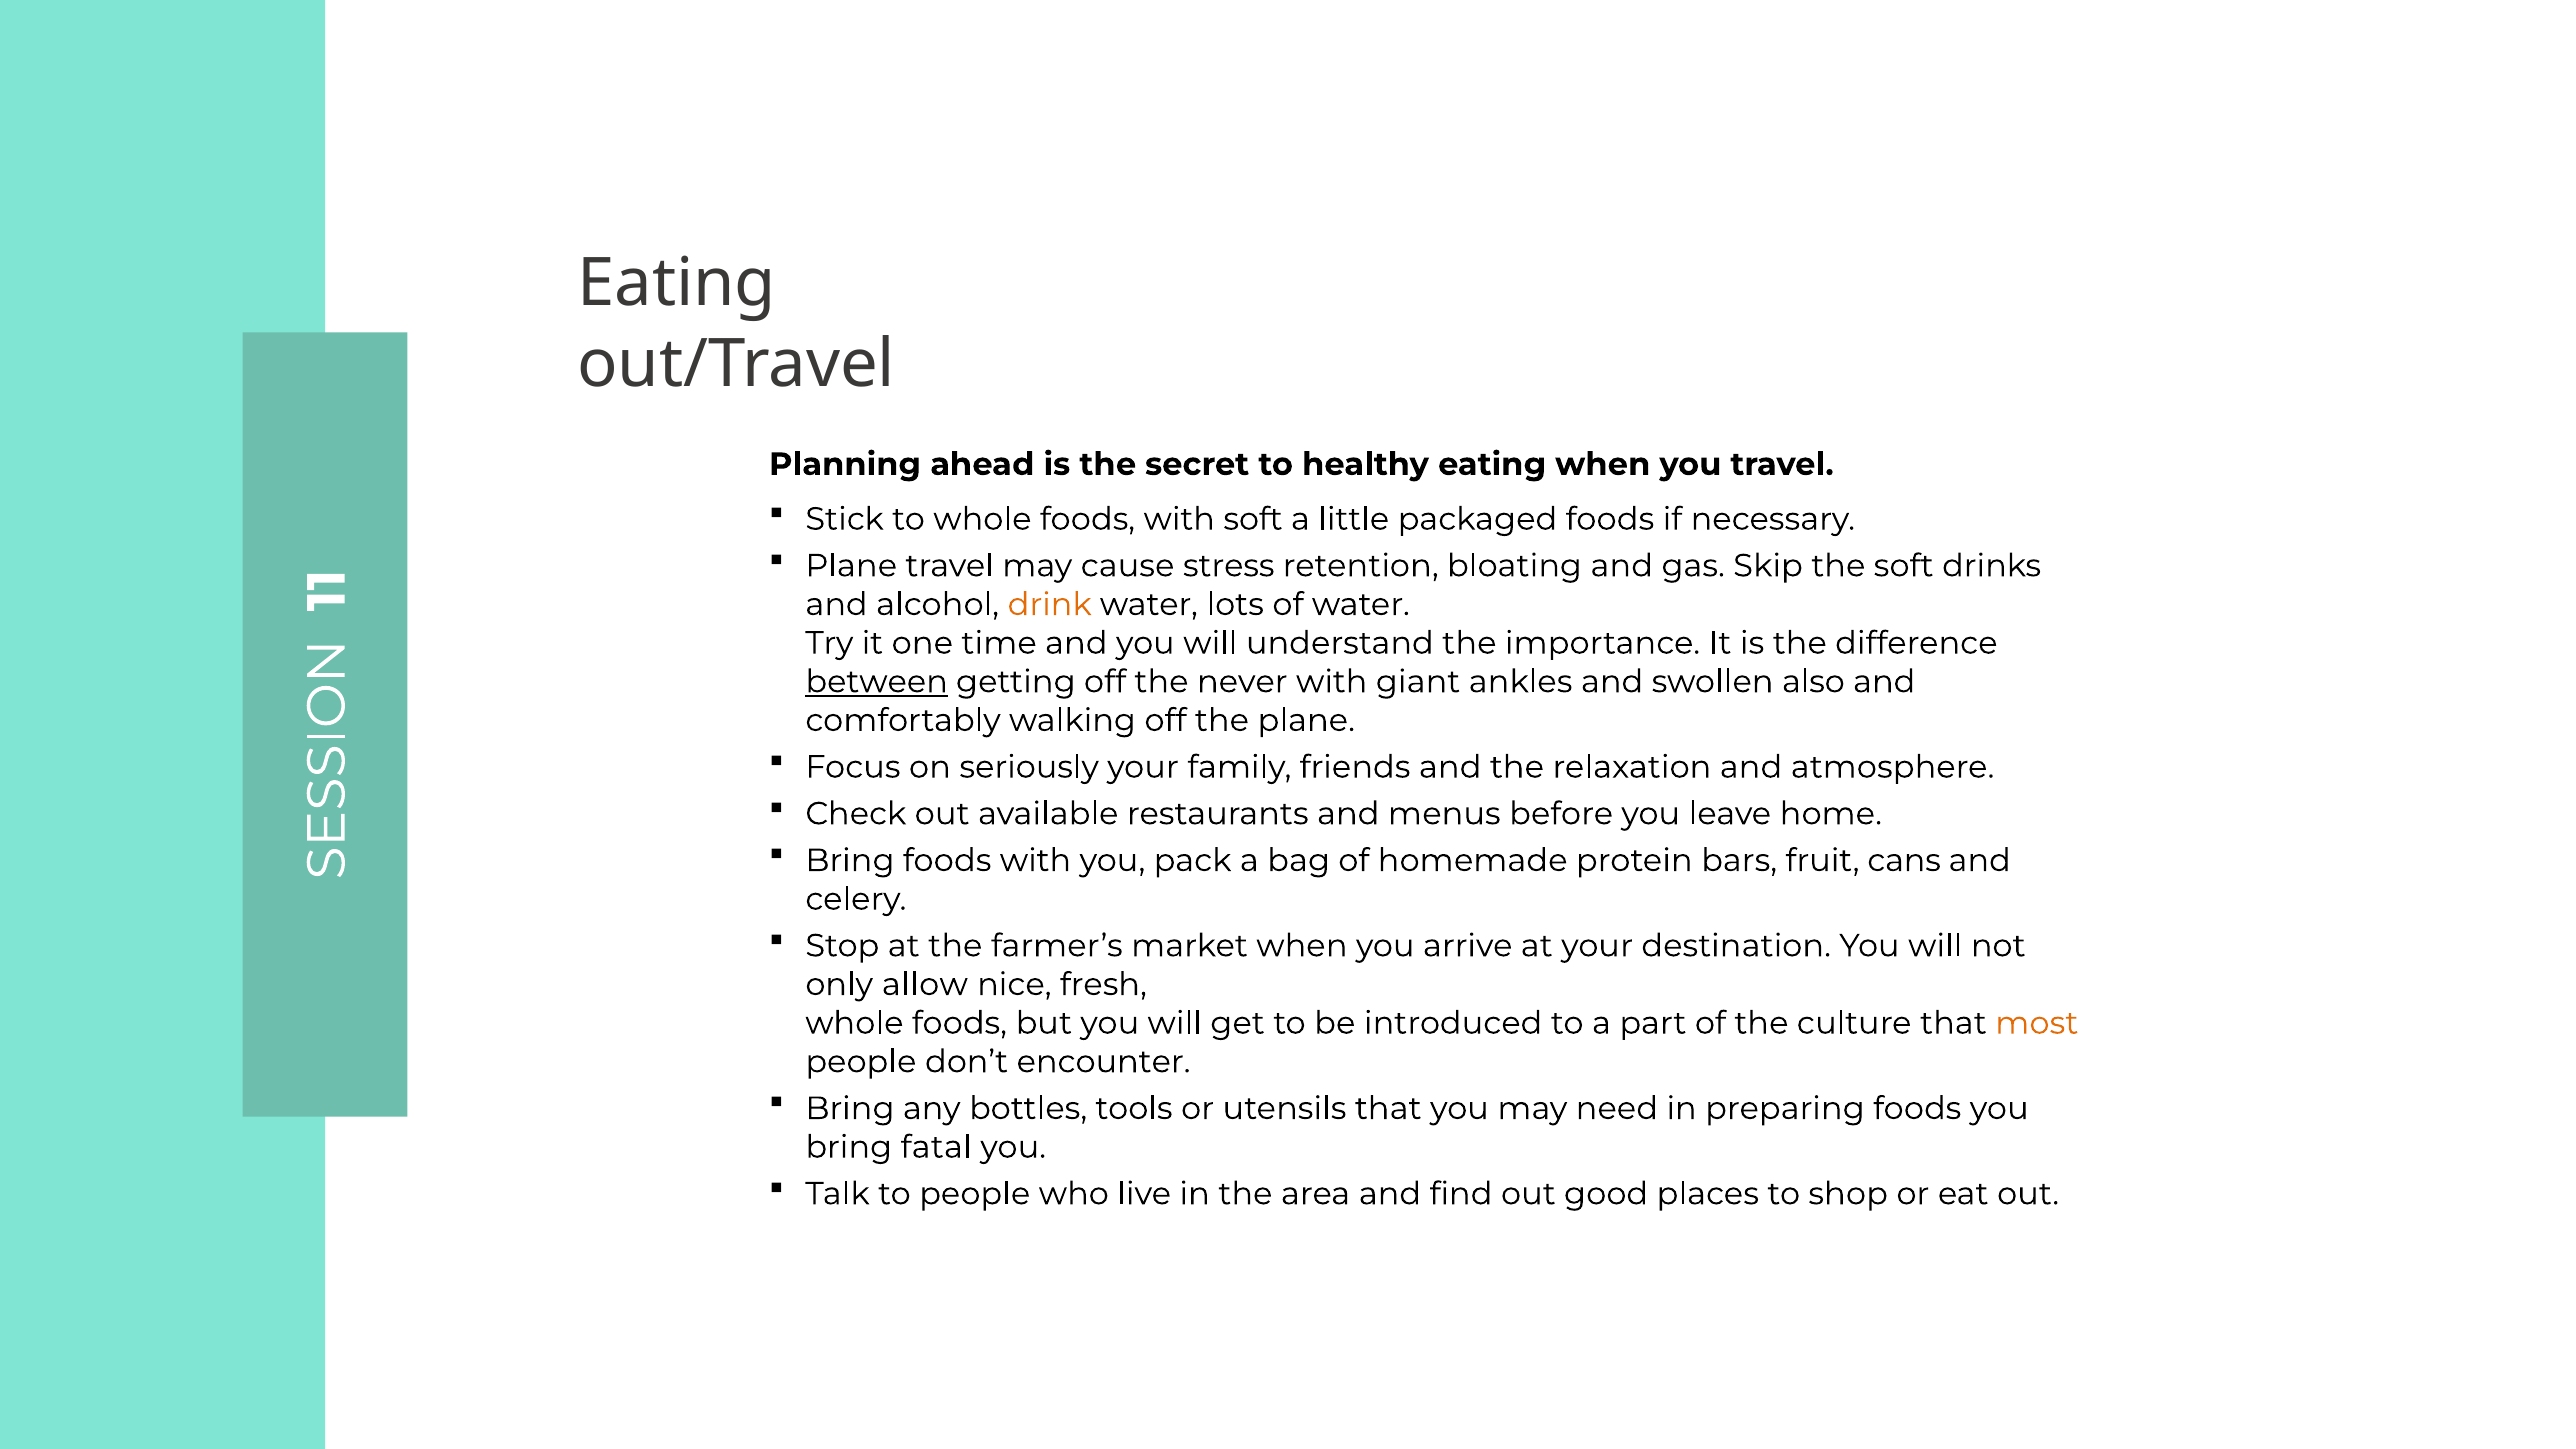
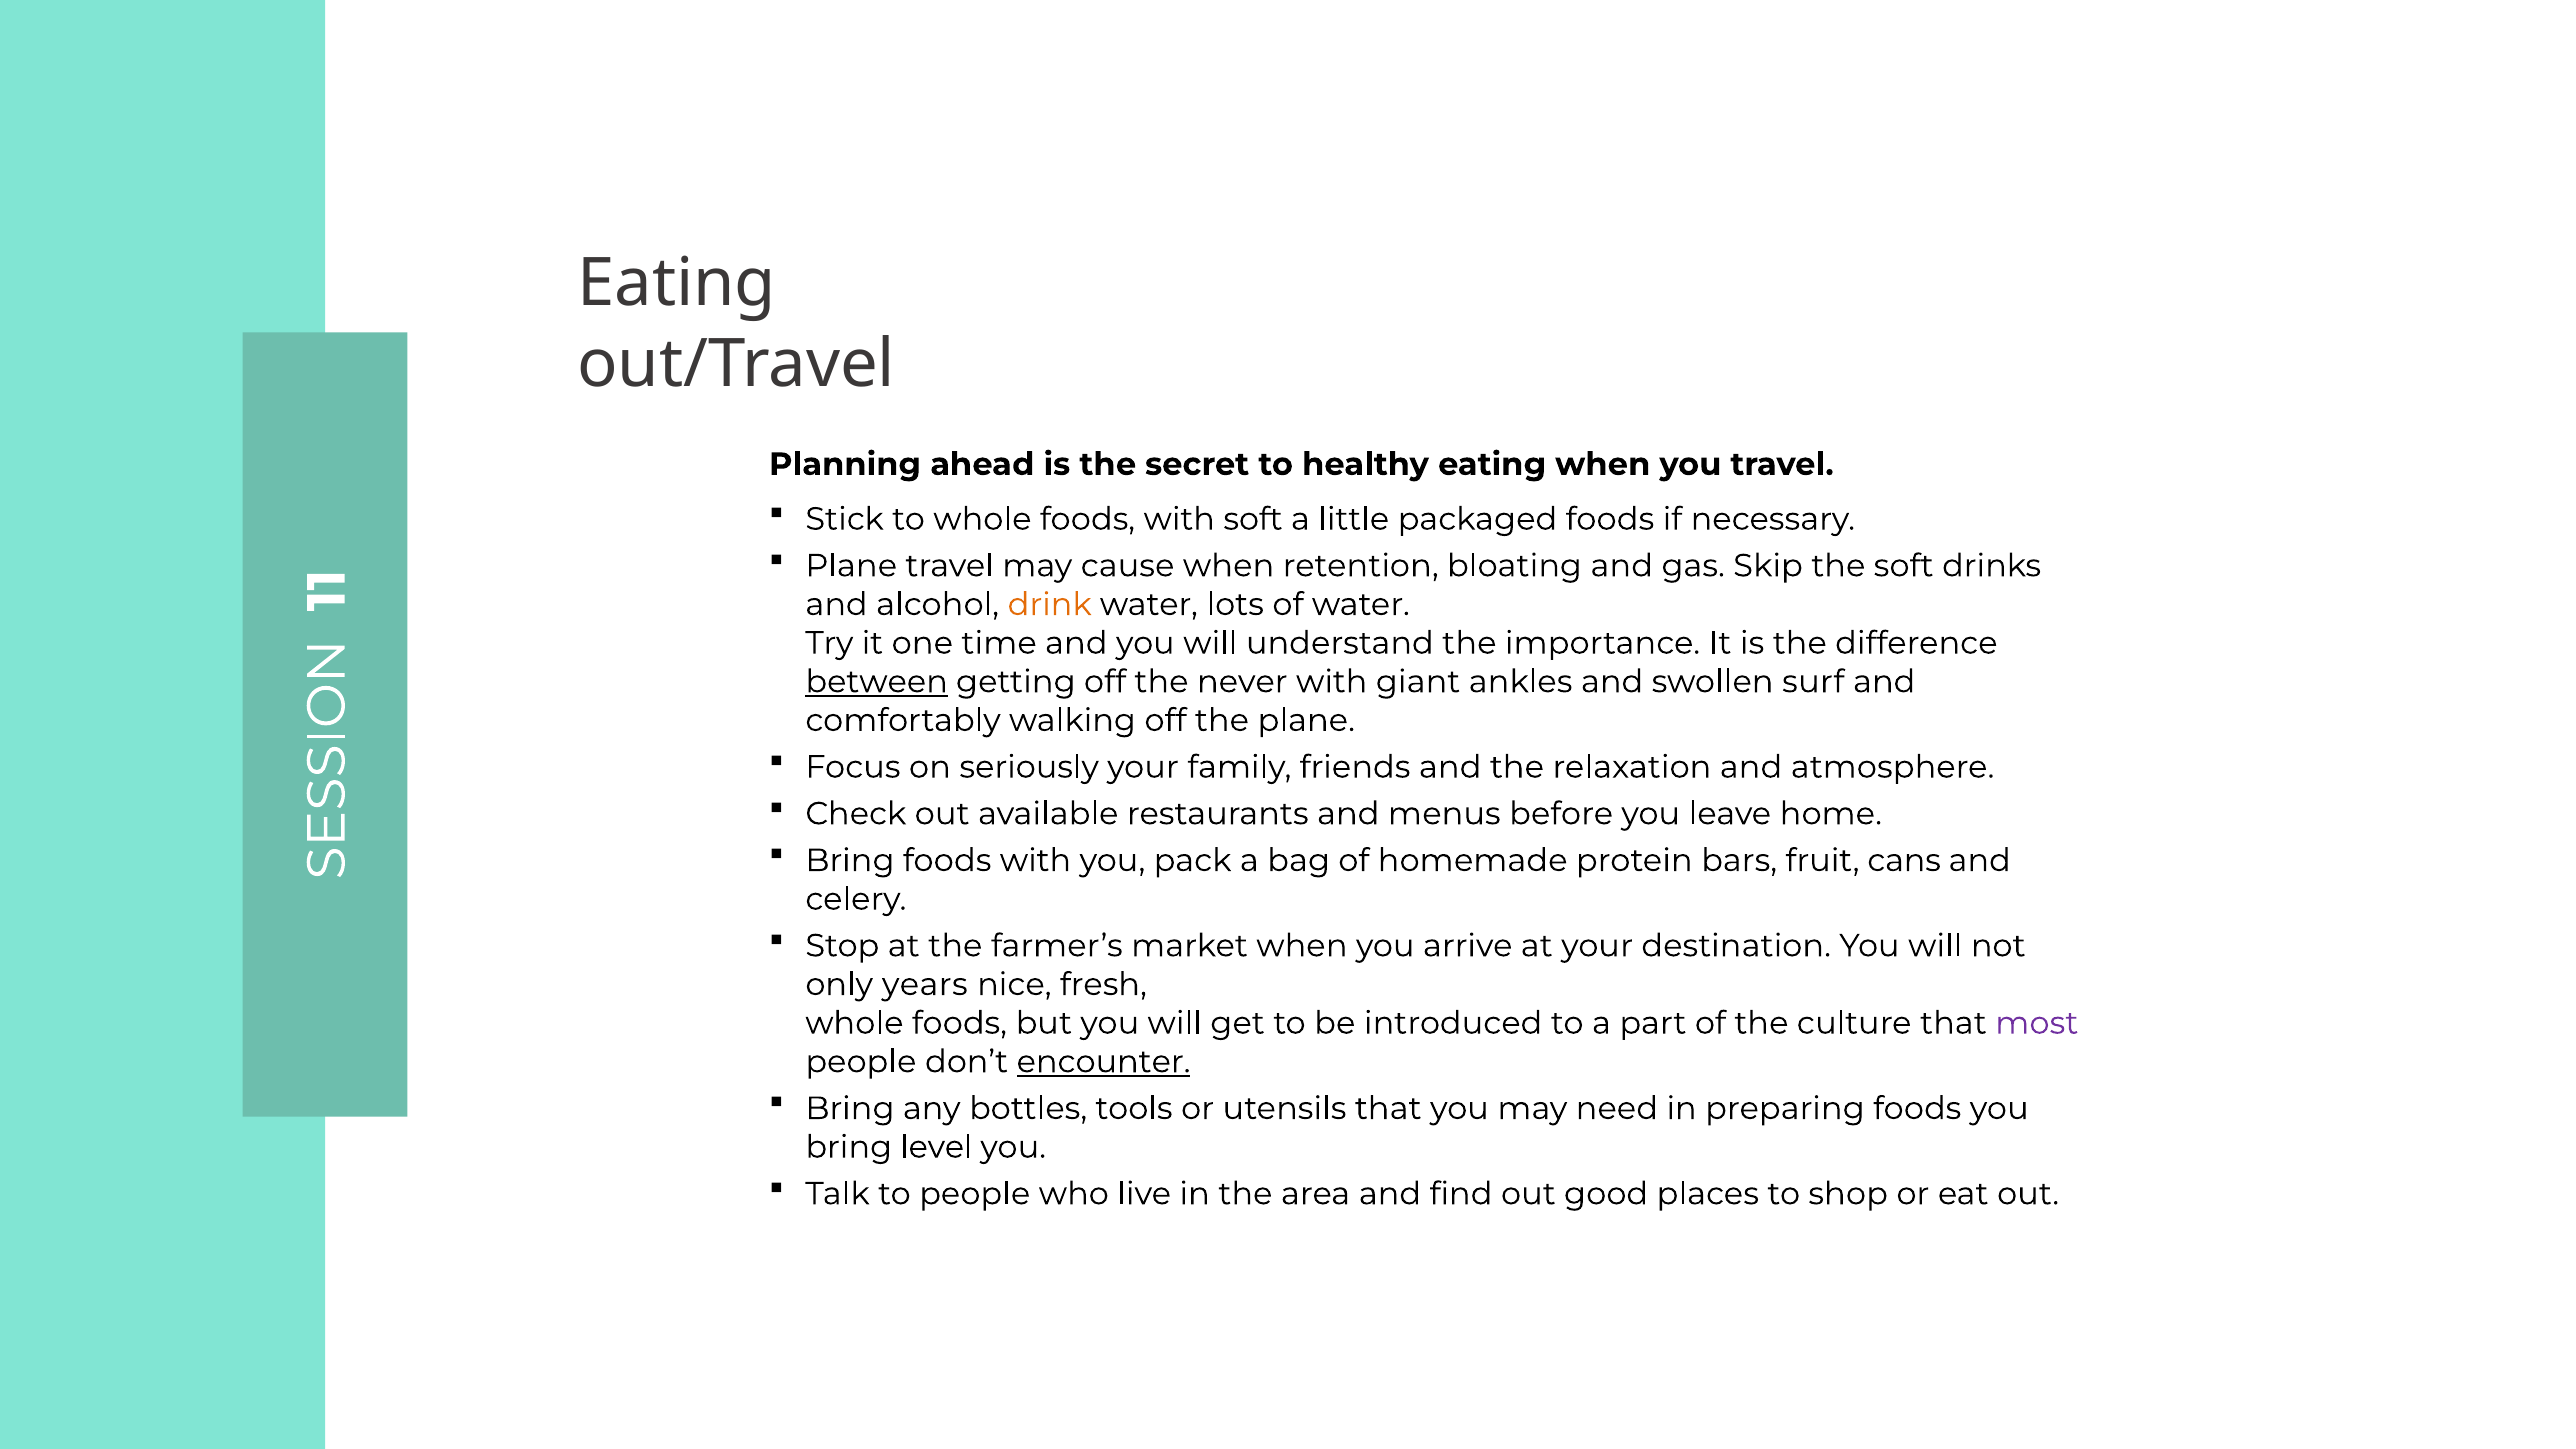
cause stress: stress -> when
also: also -> surf
allow: allow -> years
most colour: orange -> purple
encounter underline: none -> present
fatal: fatal -> level
